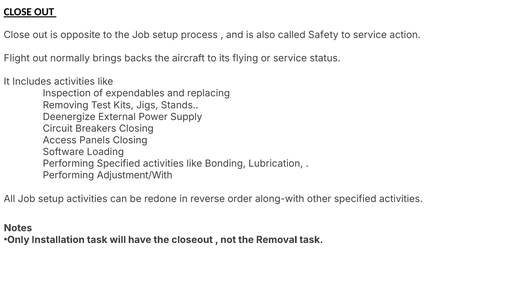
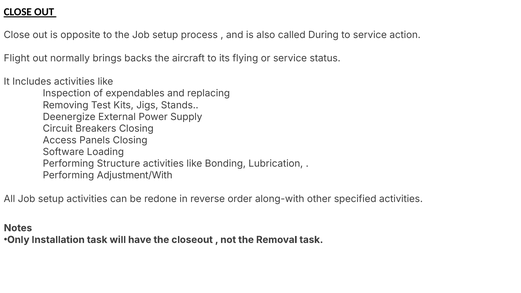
Safety: Safety -> During
Performing Specified: Specified -> Structure
